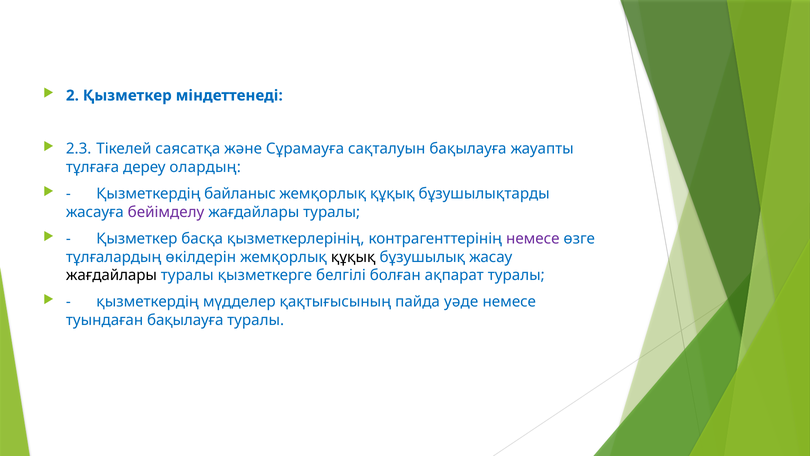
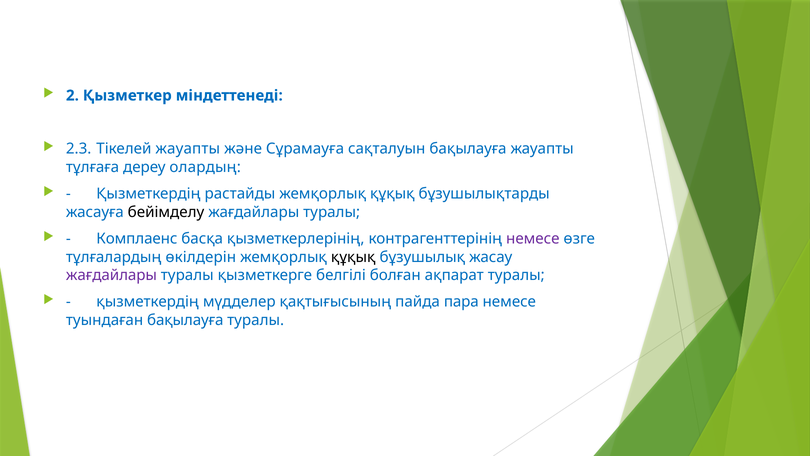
Тікелей саясатқа: саясатқа -> жауапты
байланыс: байланыс -> растайды
бейімделу colour: purple -> black
Қызметкер at (137, 239): Қызметкер -> Комплаенс
жағдайлары at (112, 275) colour: black -> purple
уәде: уәде -> пара
